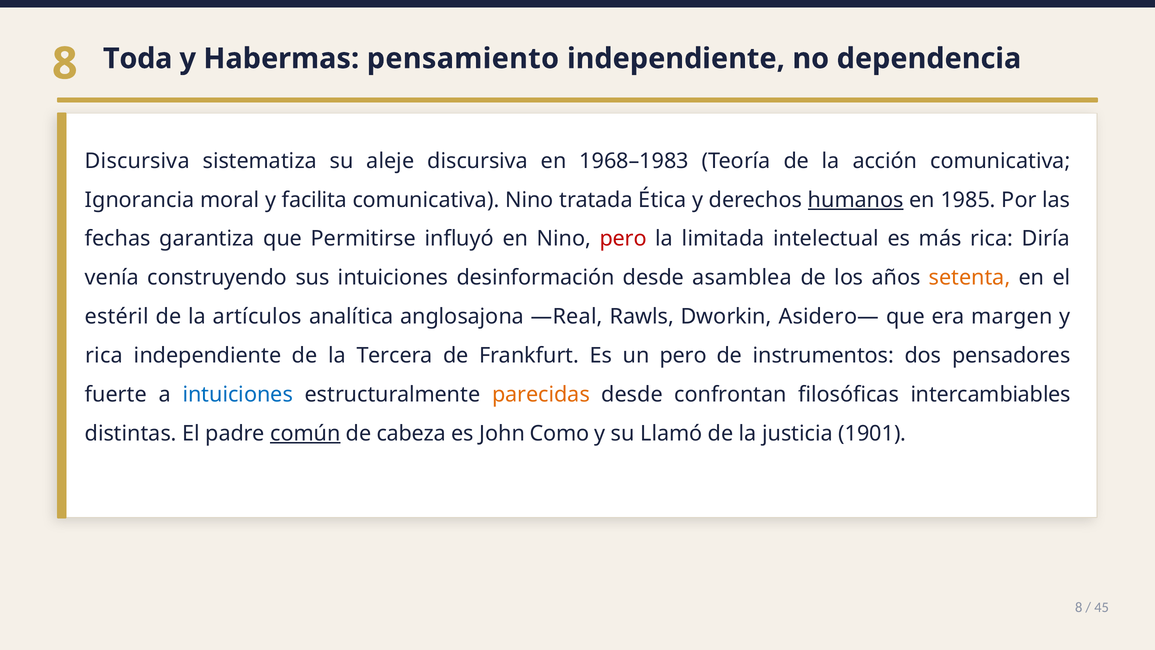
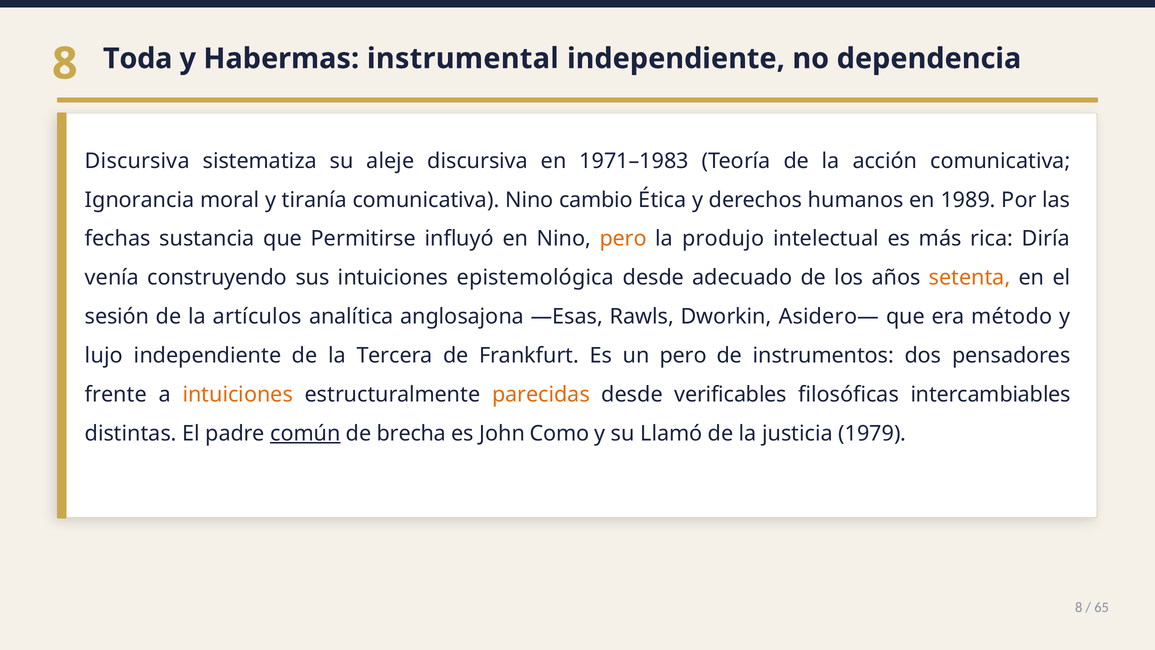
pensamiento: pensamiento -> instrumental
1968–1983: 1968–1983 -> 1971–1983
facilita: facilita -> tiranía
tratada: tratada -> cambio
humanos underline: present -> none
1985: 1985 -> 1989
garantiza: garantiza -> sustancia
pero at (623, 239) colour: red -> orange
limitada: limitada -> produjo
desinformación: desinformación -> epistemológica
asamblea: asamblea -> adecuado
estéril: estéril -> sesión
—Real: —Real -> —Esas
margen: margen -> método
rica at (104, 356): rica -> lujo
fuerte: fuerte -> frente
intuiciones at (238, 394) colour: blue -> orange
confrontan: confrontan -> verificables
cabeza: cabeza -> brecha
1901: 1901 -> 1979
45: 45 -> 65
